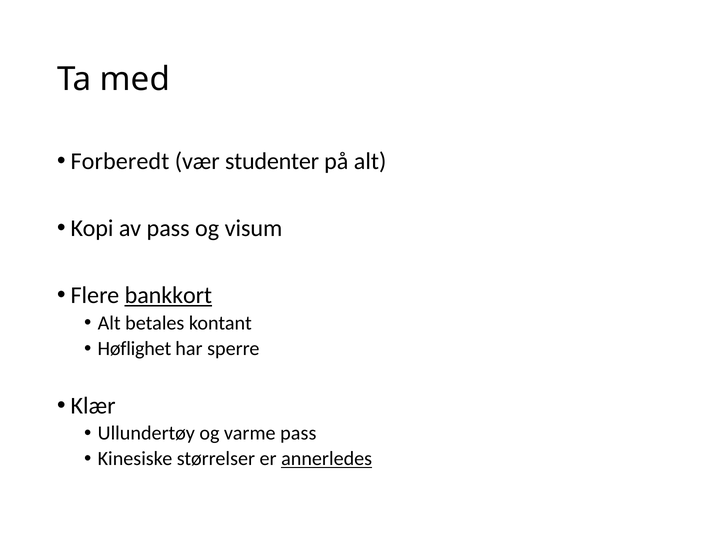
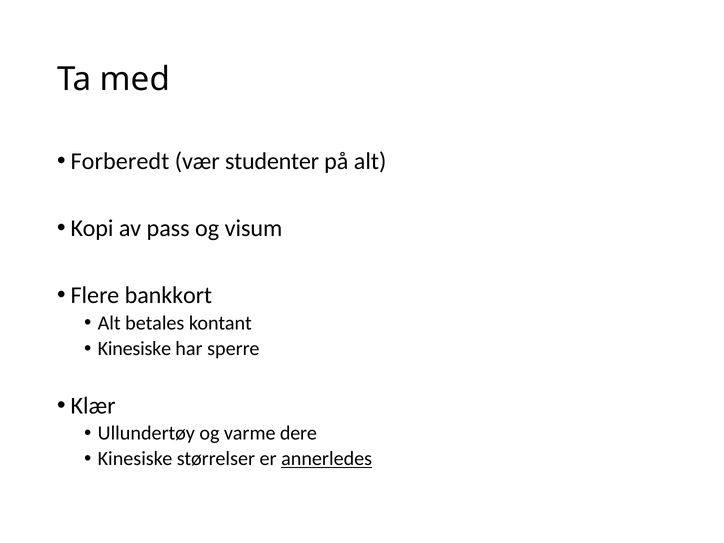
bankkort underline: present -> none
Høflighet at (134, 349): Høflighet -> Kinesiske
varme pass: pass -> dere
